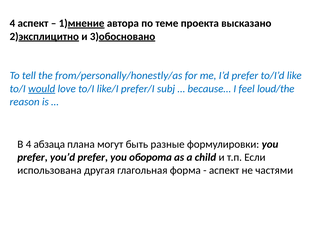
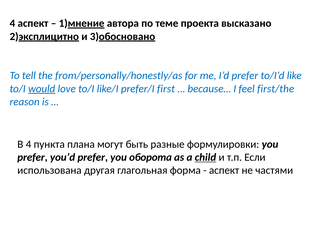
subj: subj -> first
loud/the: loud/the -> first/the
абзаца: абзаца -> пункта
child underline: none -> present
